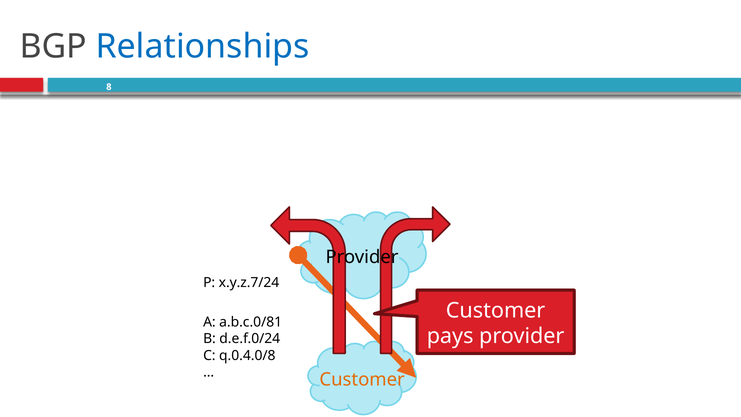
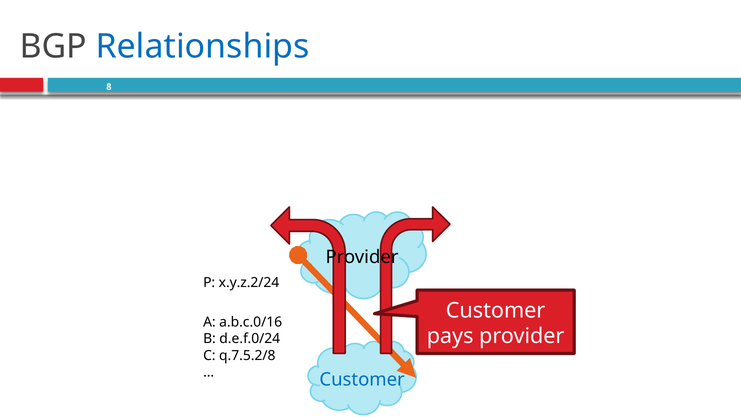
x.y.z.7/24: x.y.z.7/24 -> x.y.z.2/24
a.b.c.0/81: a.b.c.0/81 -> a.b.c.0/16
q.0.4.0/8: q.0.4.0/8 -> q.7.5.2/8
Customer at (362, 380) colour: orange -> blue
